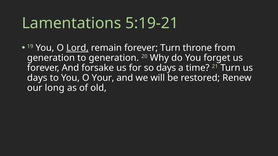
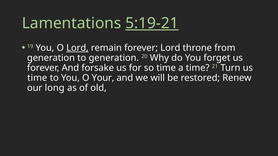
5:19-21 underline: none -> present
forever Turn: Turn -> Lord
so days: days -> time
days at (37, 78): days -> time
